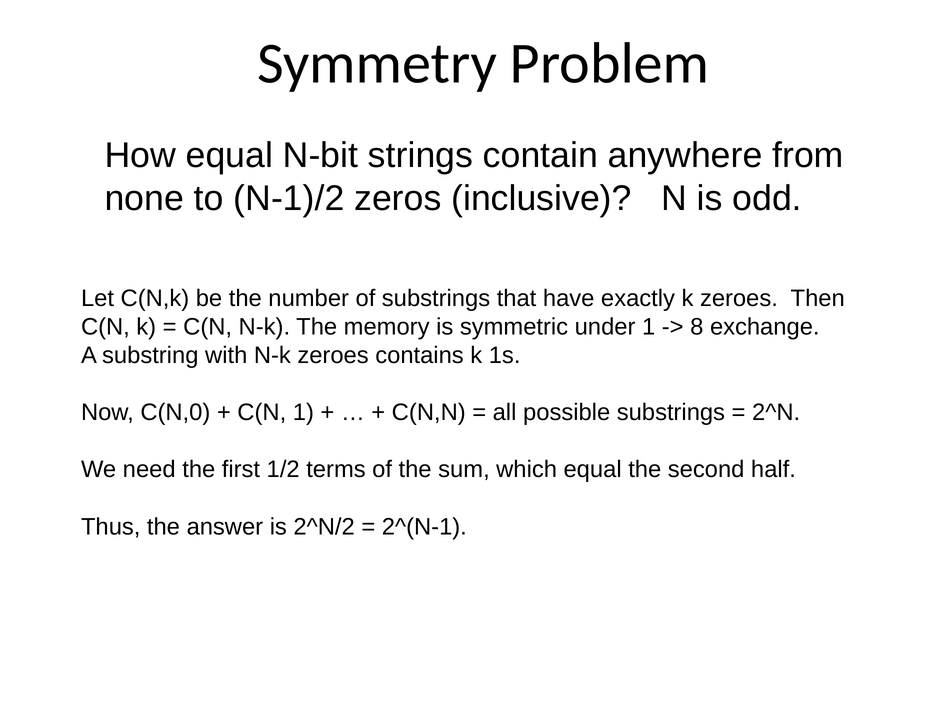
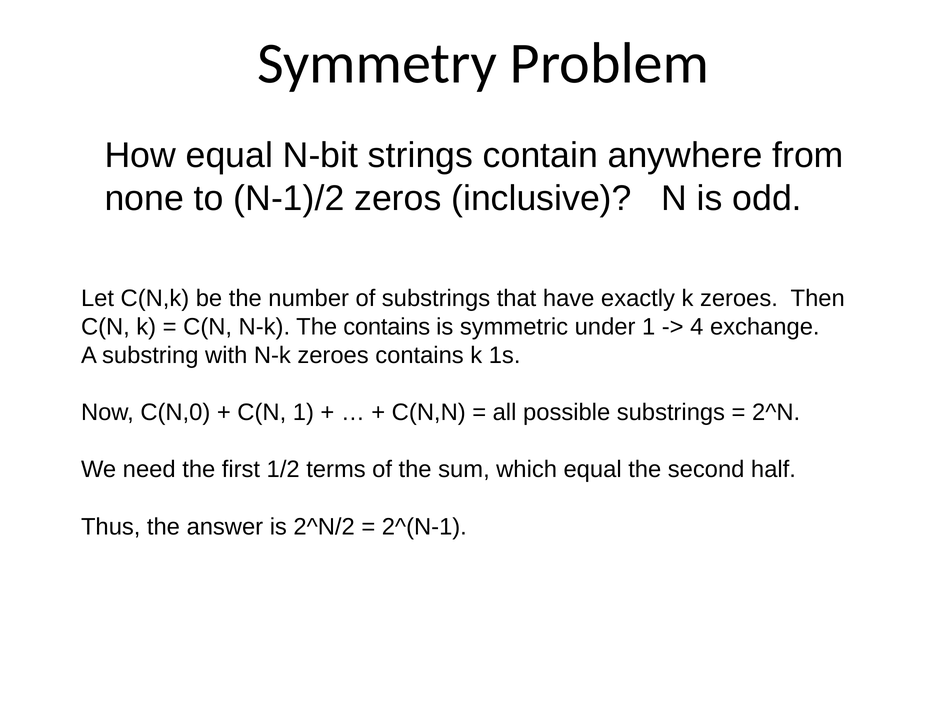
The memory: memory -> contains
8: 8 -> 4
